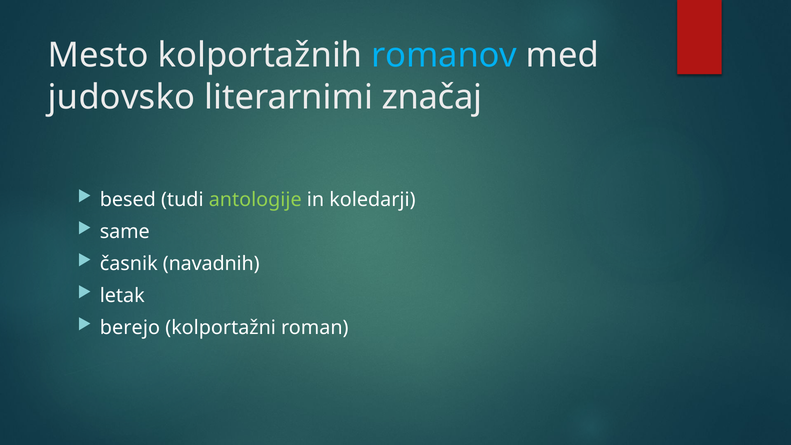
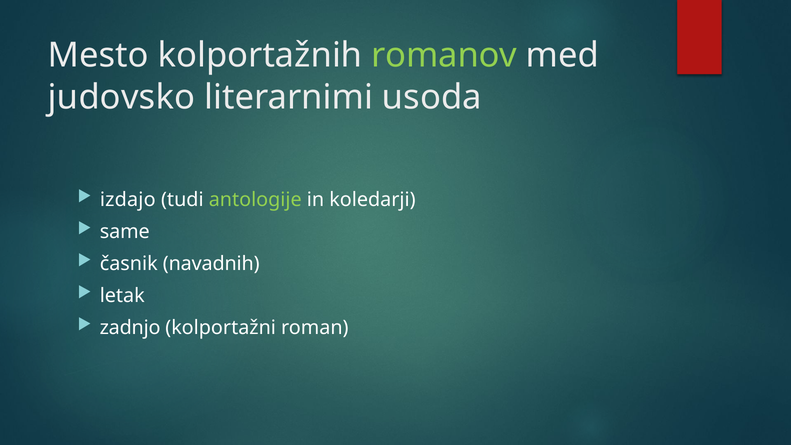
romanov colour: light blue -> light green
značaj: značaj -> usoda
besed: besed -> izdajo
berejo: berejo -> zadnjo
